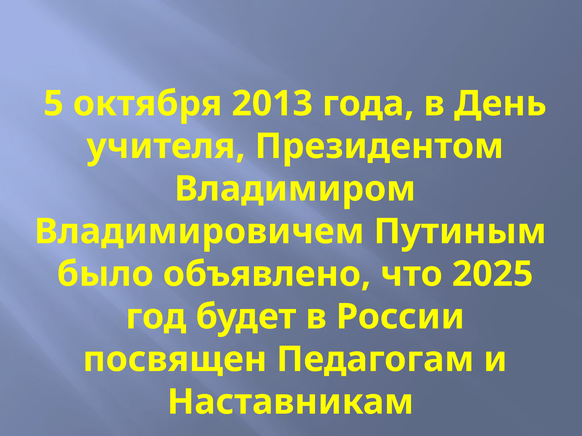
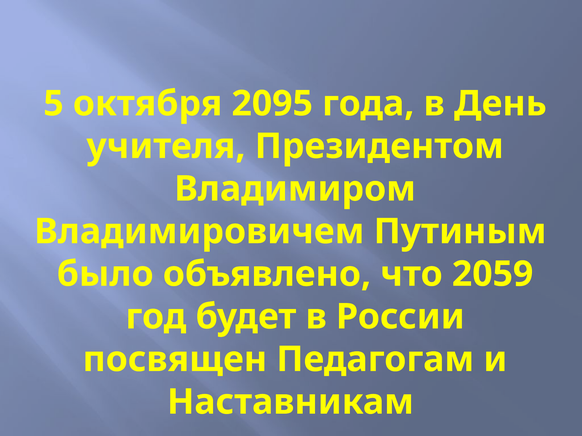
2013: 2013 -> 2095
2025: 2025 -> 2059
